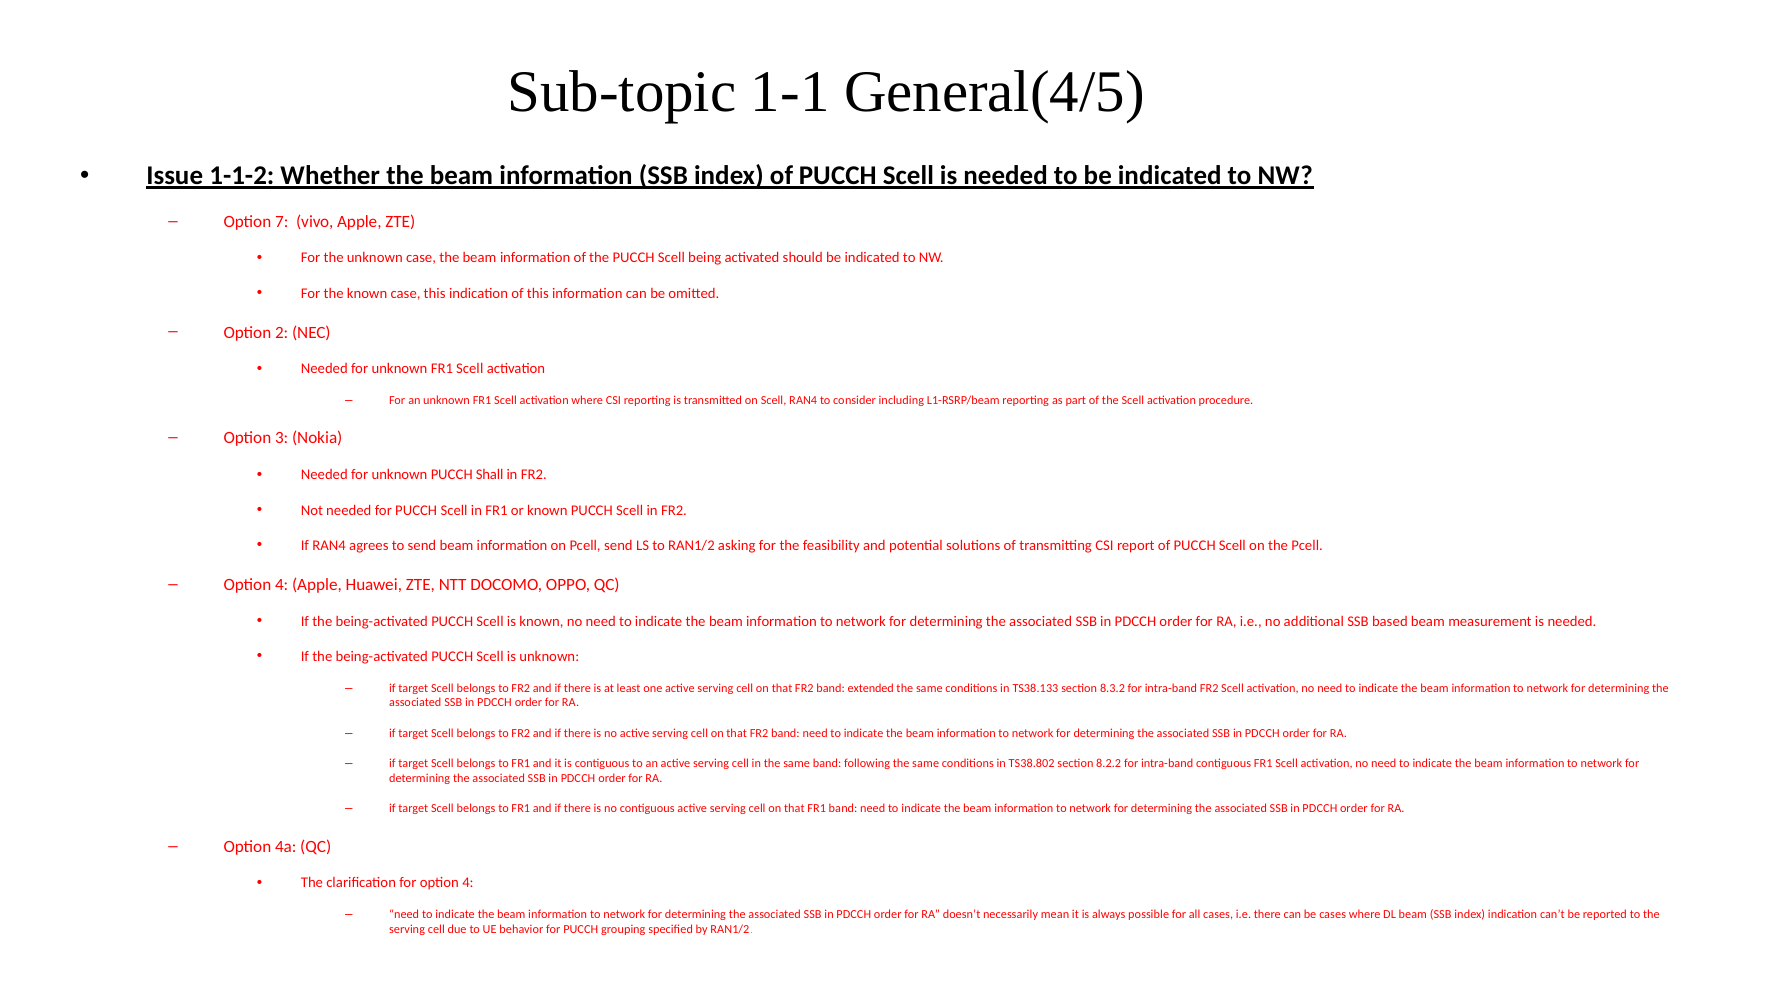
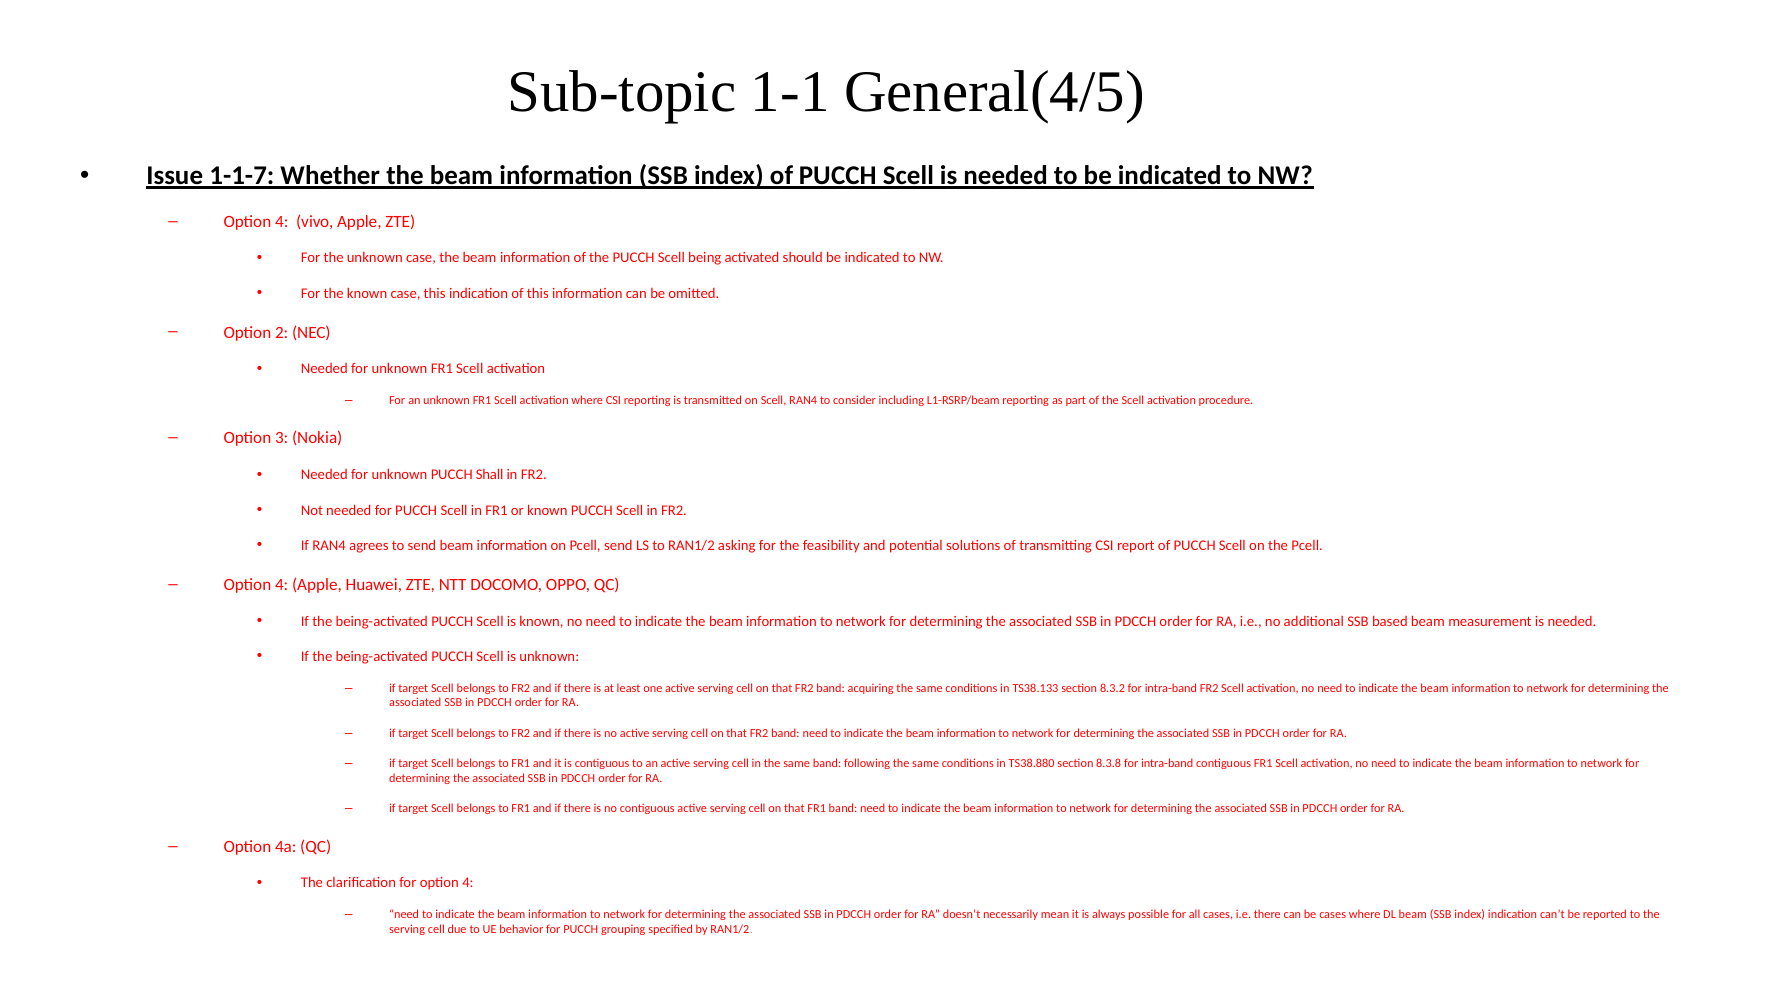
1-1-2: 1-1-2 -> 1-1-7
7 at (282, 221): 7 -> 4
extended: extended -> acquiring
TS38.802: TS38.802 -> TS38.880
8.2.2: 8.2.2 -> 8.3.8
